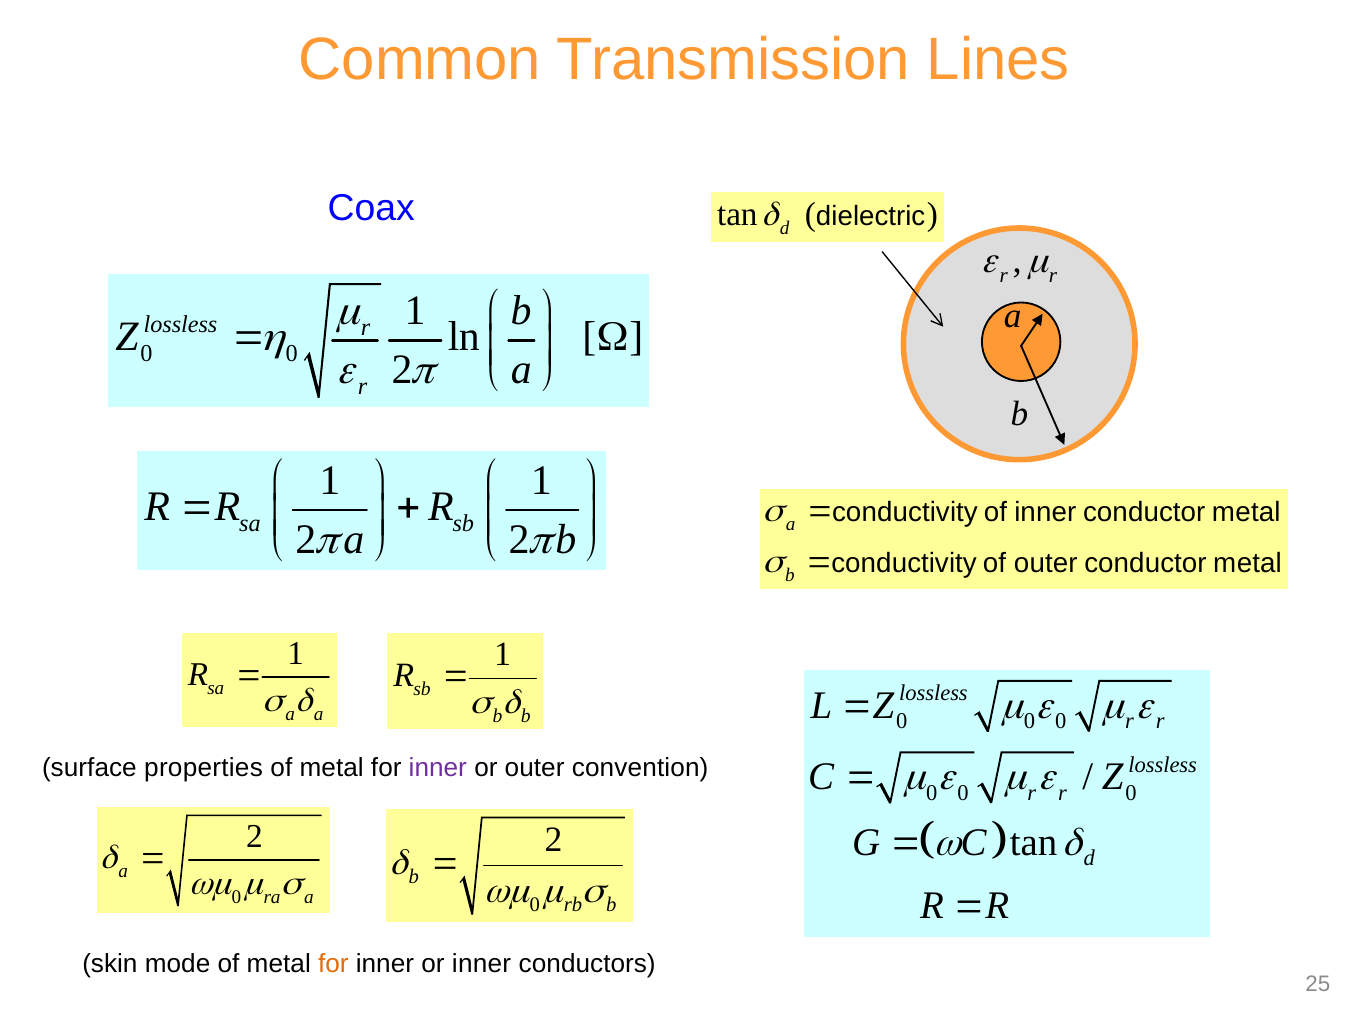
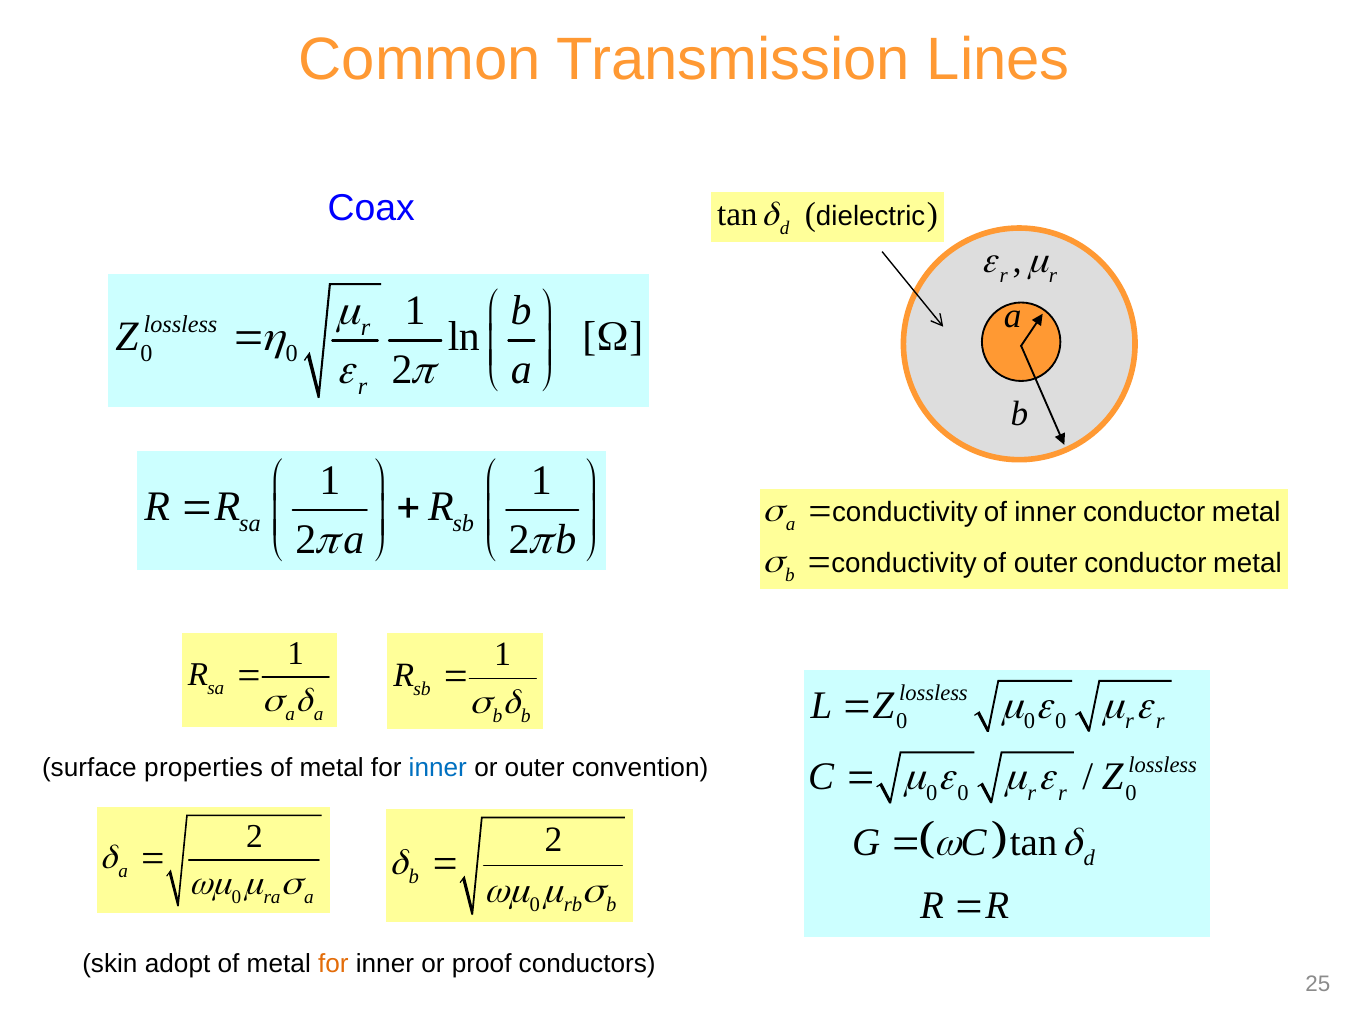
inner at (438, 768) colour: purple -> blue
mode: mode -> adopt
or inner: inner -> proof
